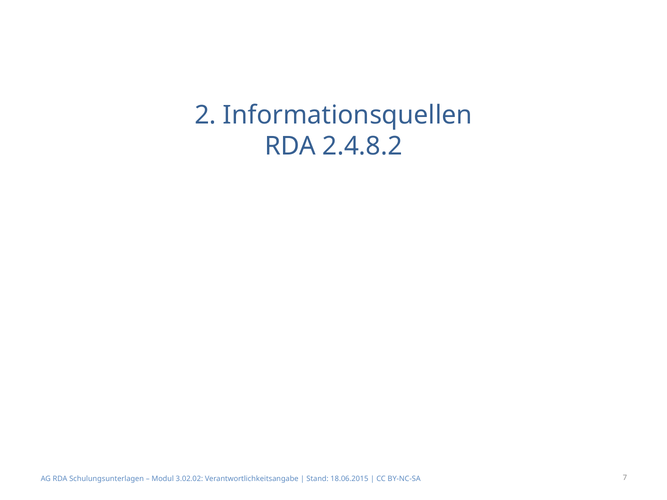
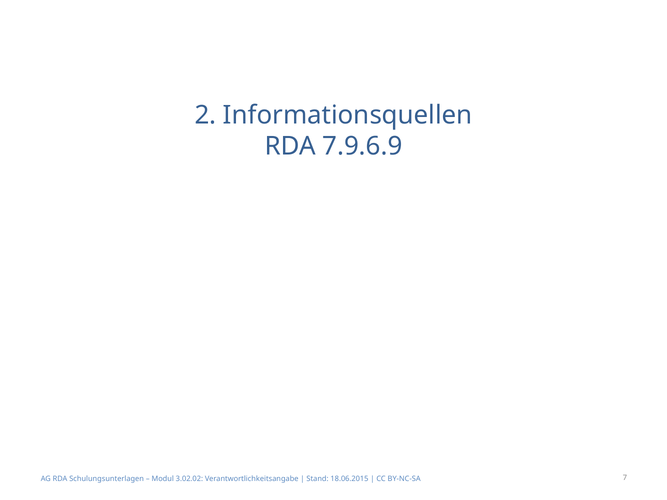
2.4.8.2: 2.4.8.2 -> 7.9.6.9
